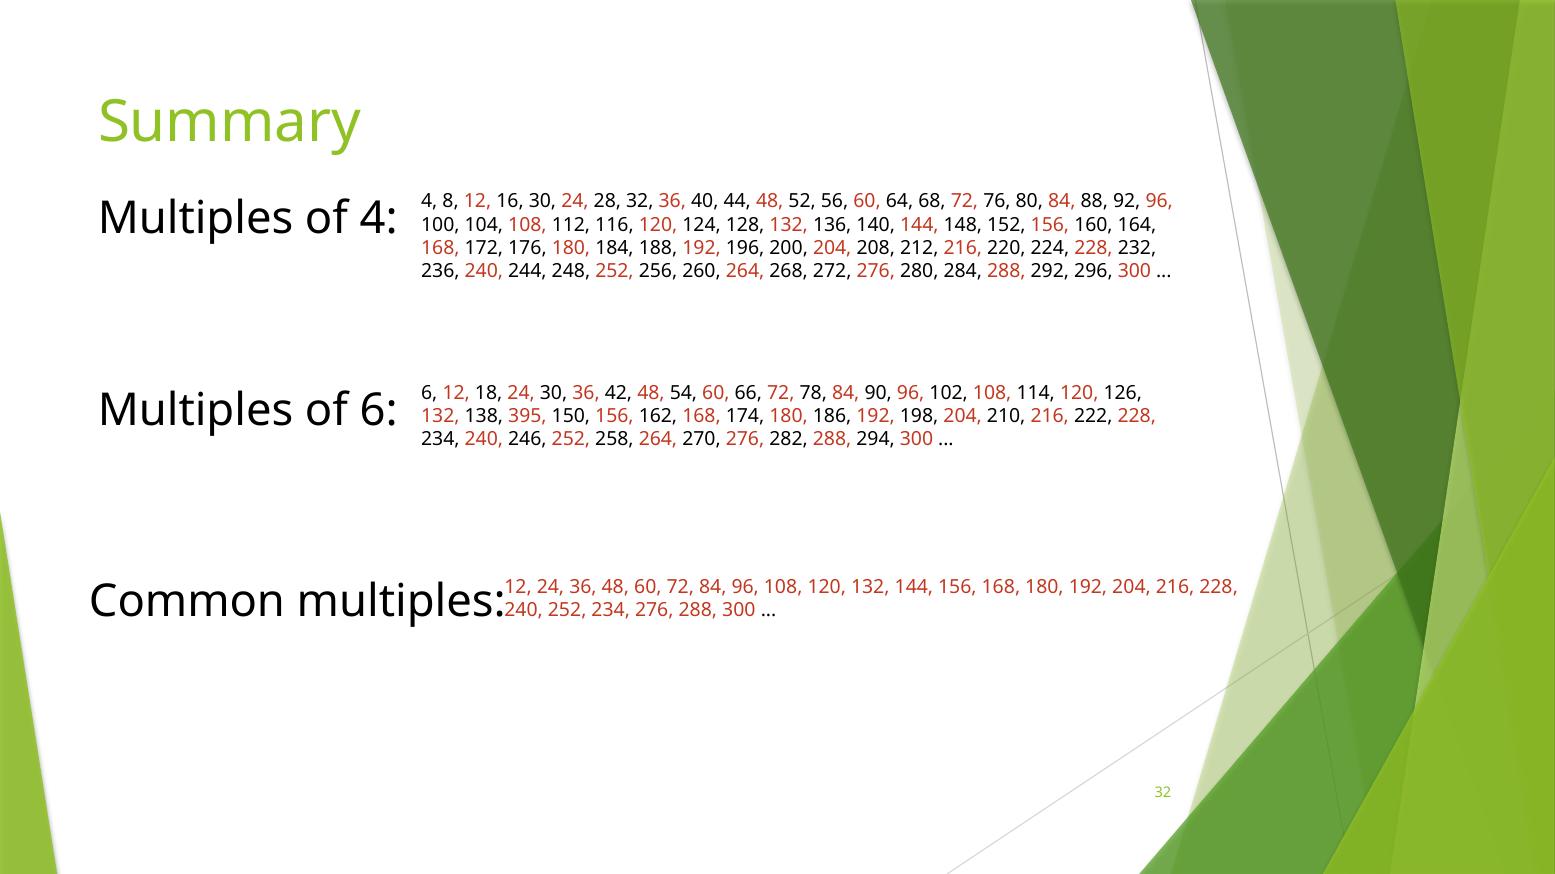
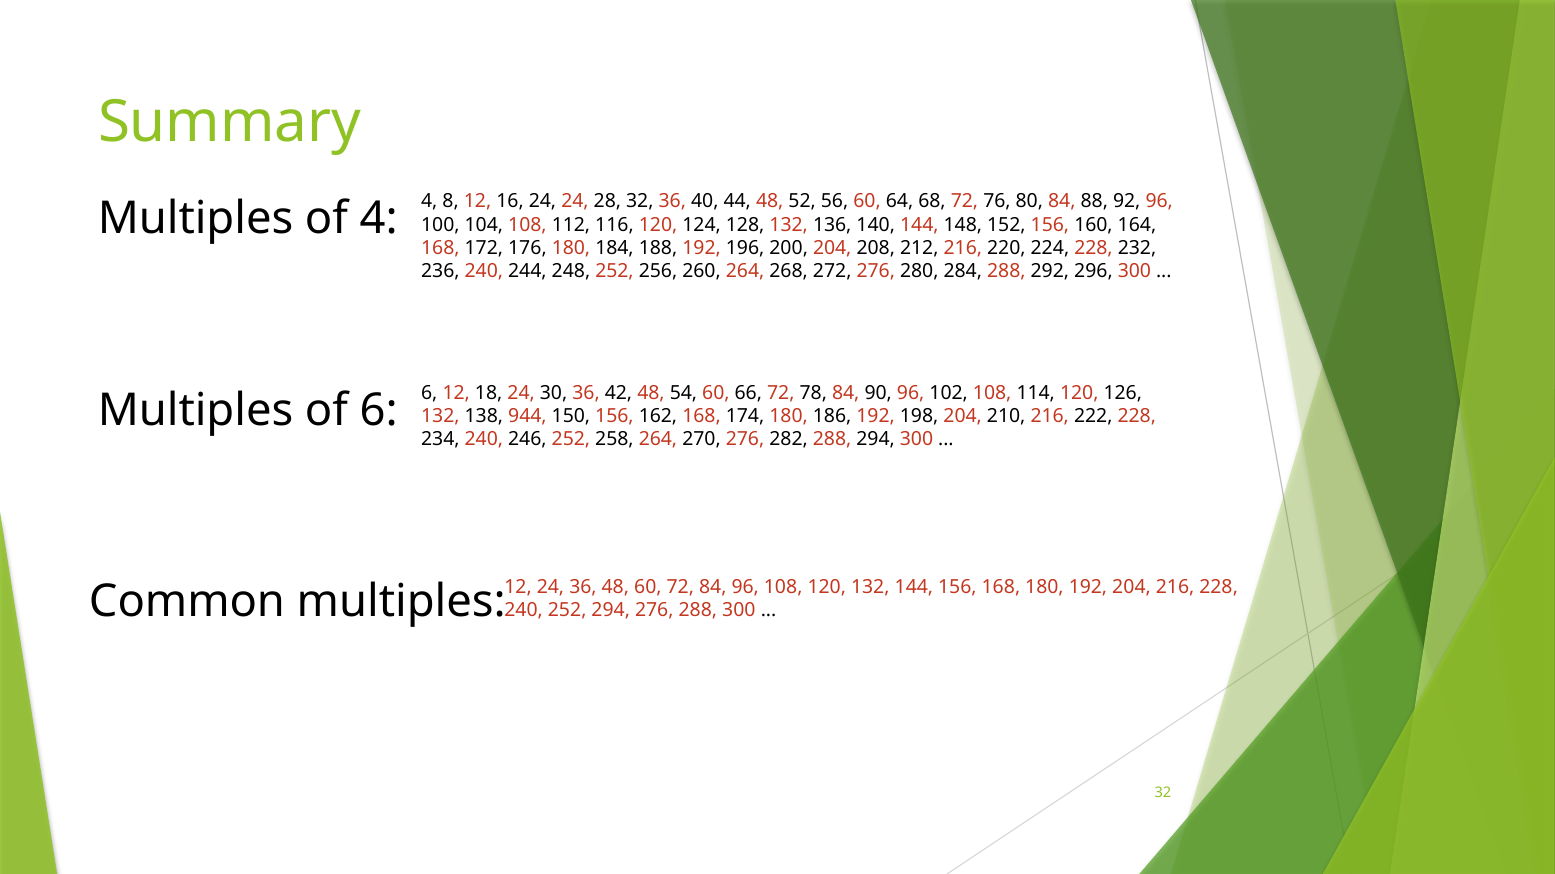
16 30: 30 -> 24
395: 395 -> 944
252 234: 234 -> 294
